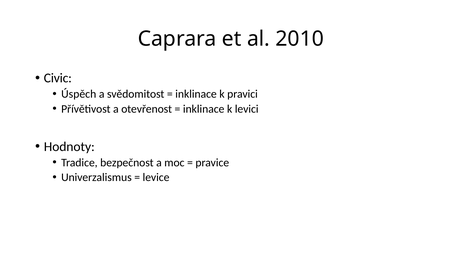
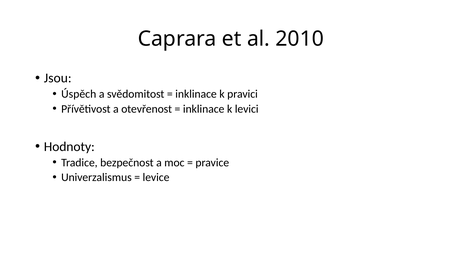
Civic: Civic -> Jsou
